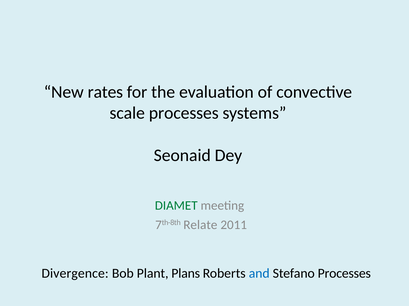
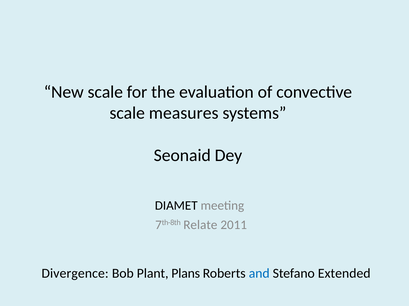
New rates: rates -> scale
scale processes: processes -> measures
DIAMET colour: green -> black
Stefano Processes: Processes -> Extended
